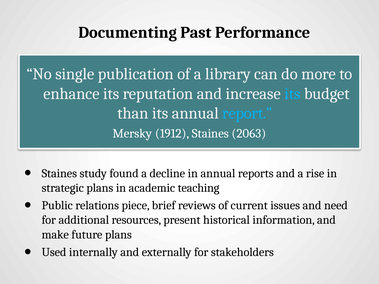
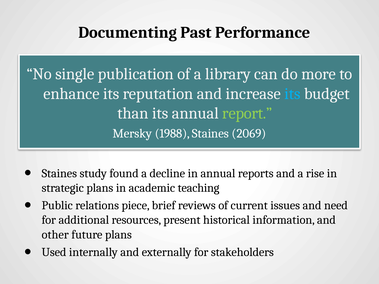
report colour: light blue -> light green
1912: 1912 -> 1988
2063: 2063 -> 2069
make: make -> other
